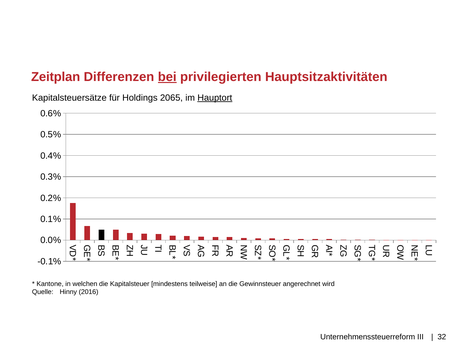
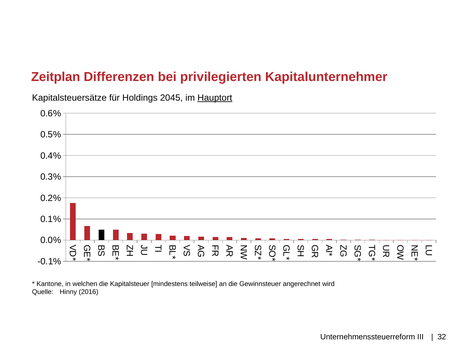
bei underline: present -> none
Hauptsitzaktivitäten: Hauptsitzaktivitäten -> Kapitalunternehmer
2065: 2065 -> 2045
